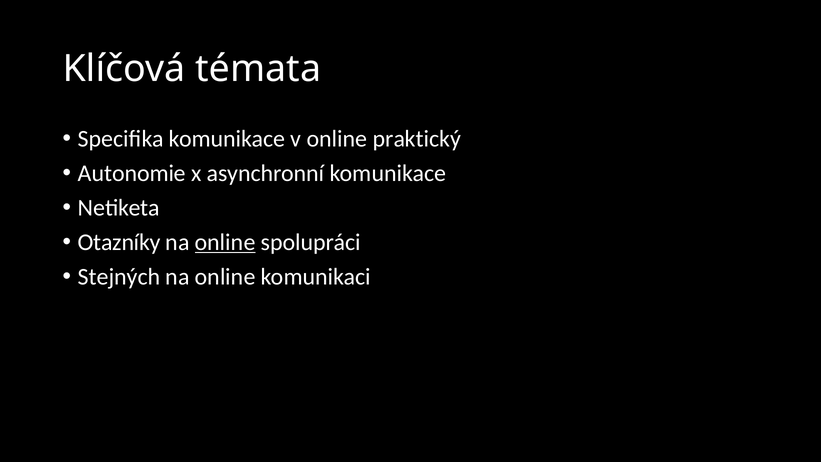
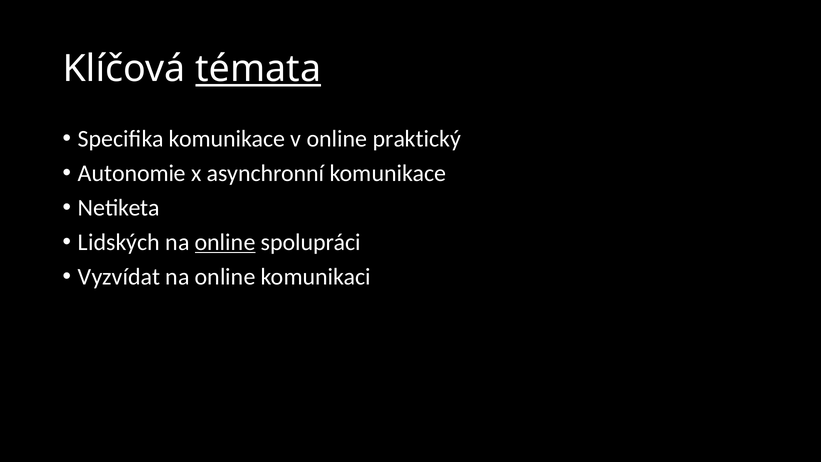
témata underline: none -> present
Otazníky: Otazníky -> Lidských
Stejných: Stejných -> Vyzvídat
